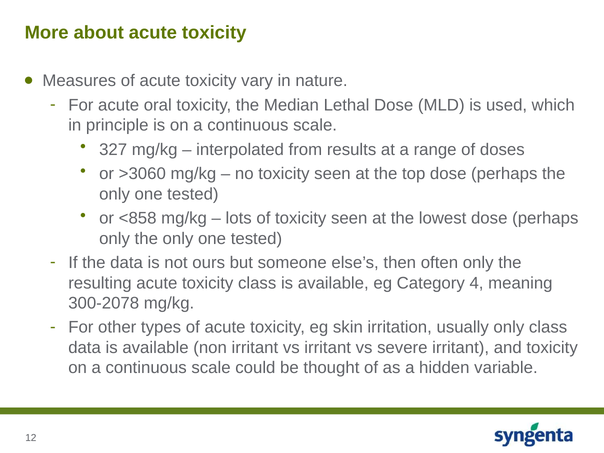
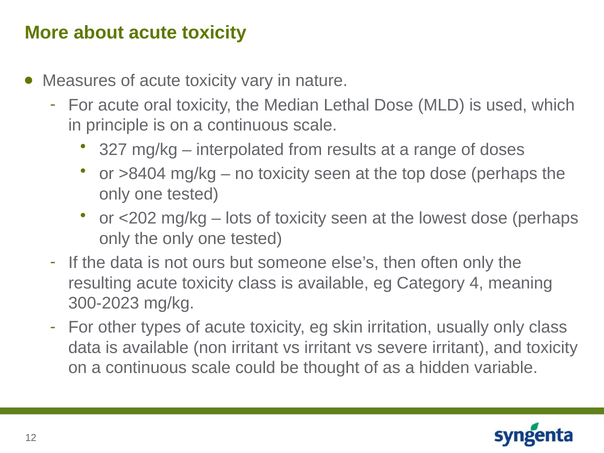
>3060: >3060 -> >8404
<858: <858 -> <202
300-2078: 300-2078 -> 300-2023
